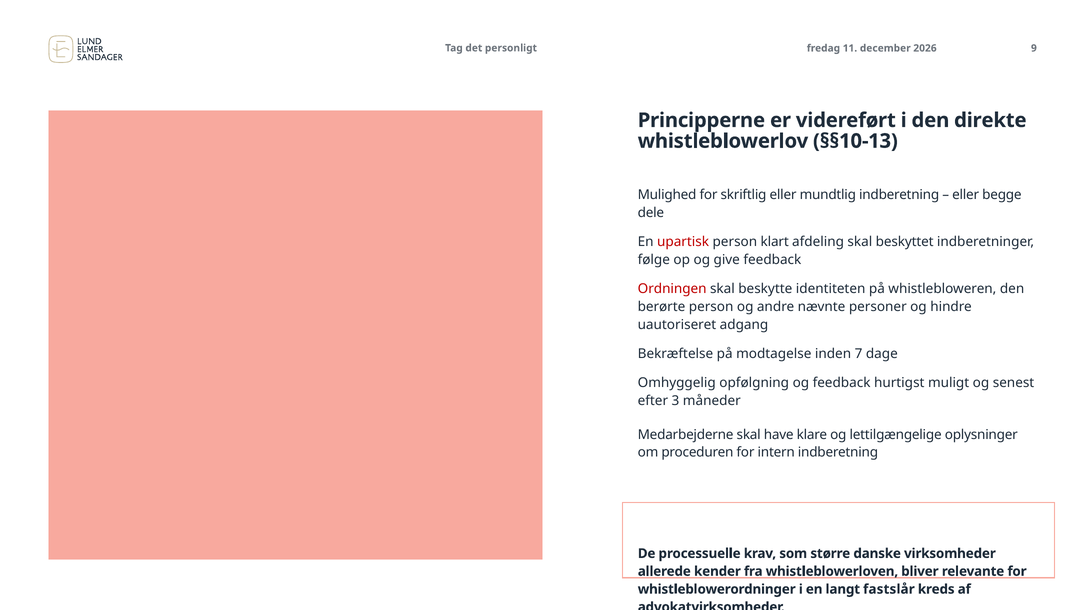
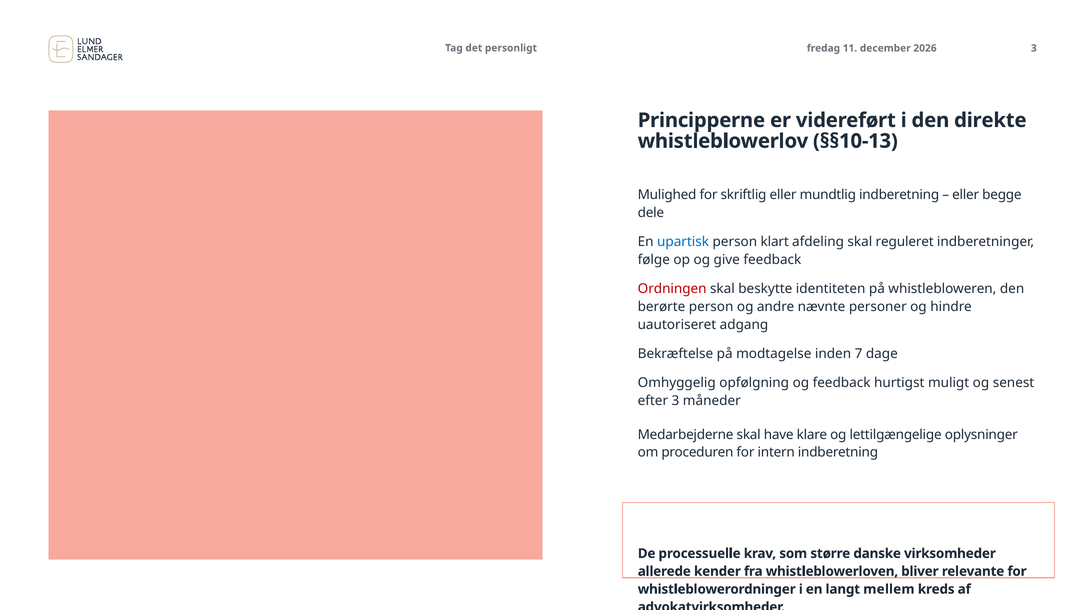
personligt 9: 9 -> 3
upartisk colour: red -> blue
beskyttet: beskyttet -> reguleret
fastslår: fastslår -> mellem
